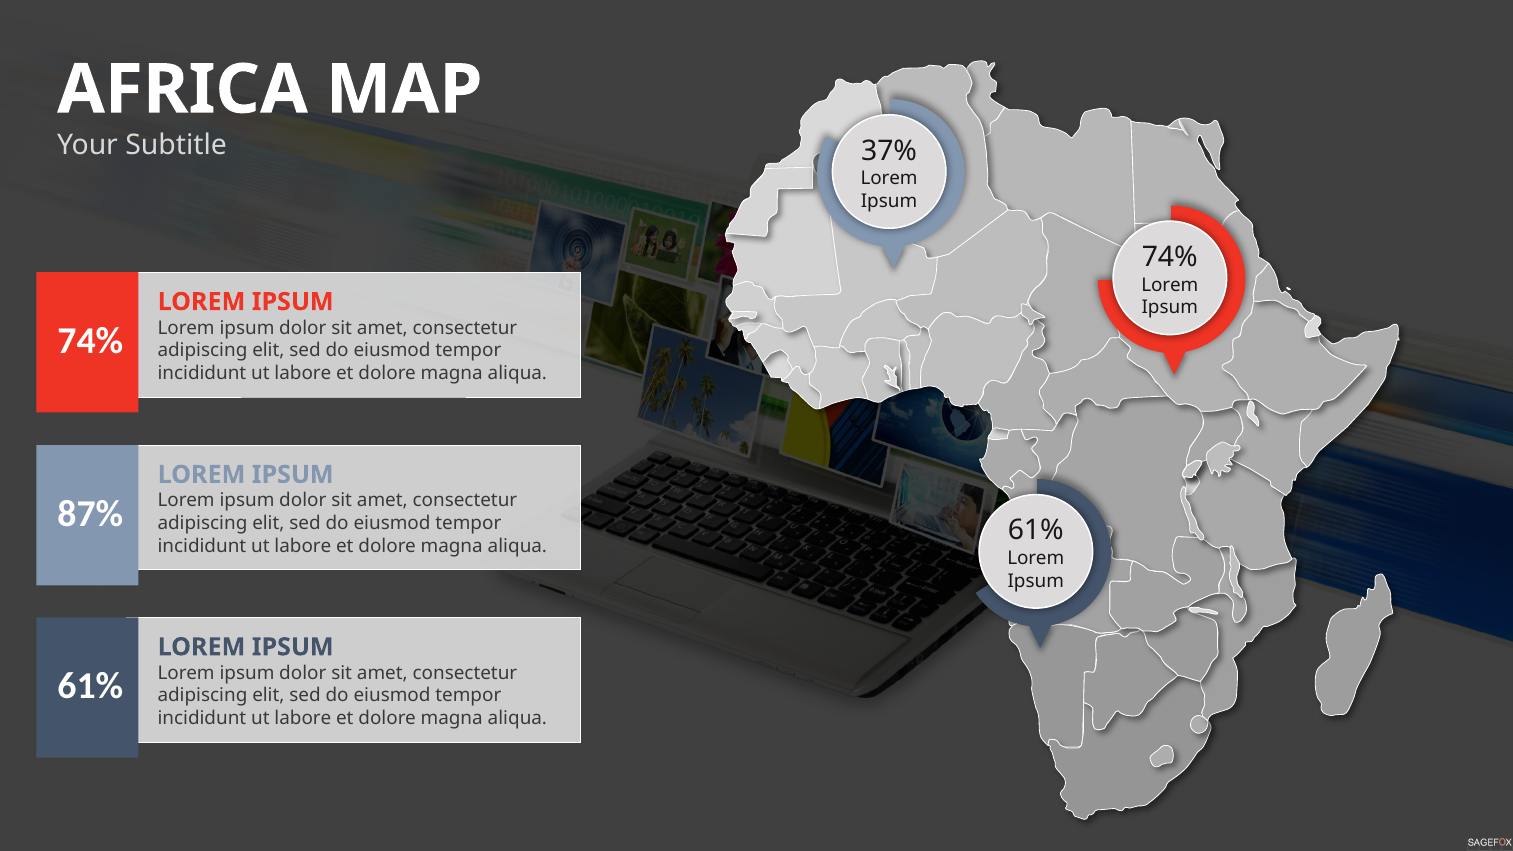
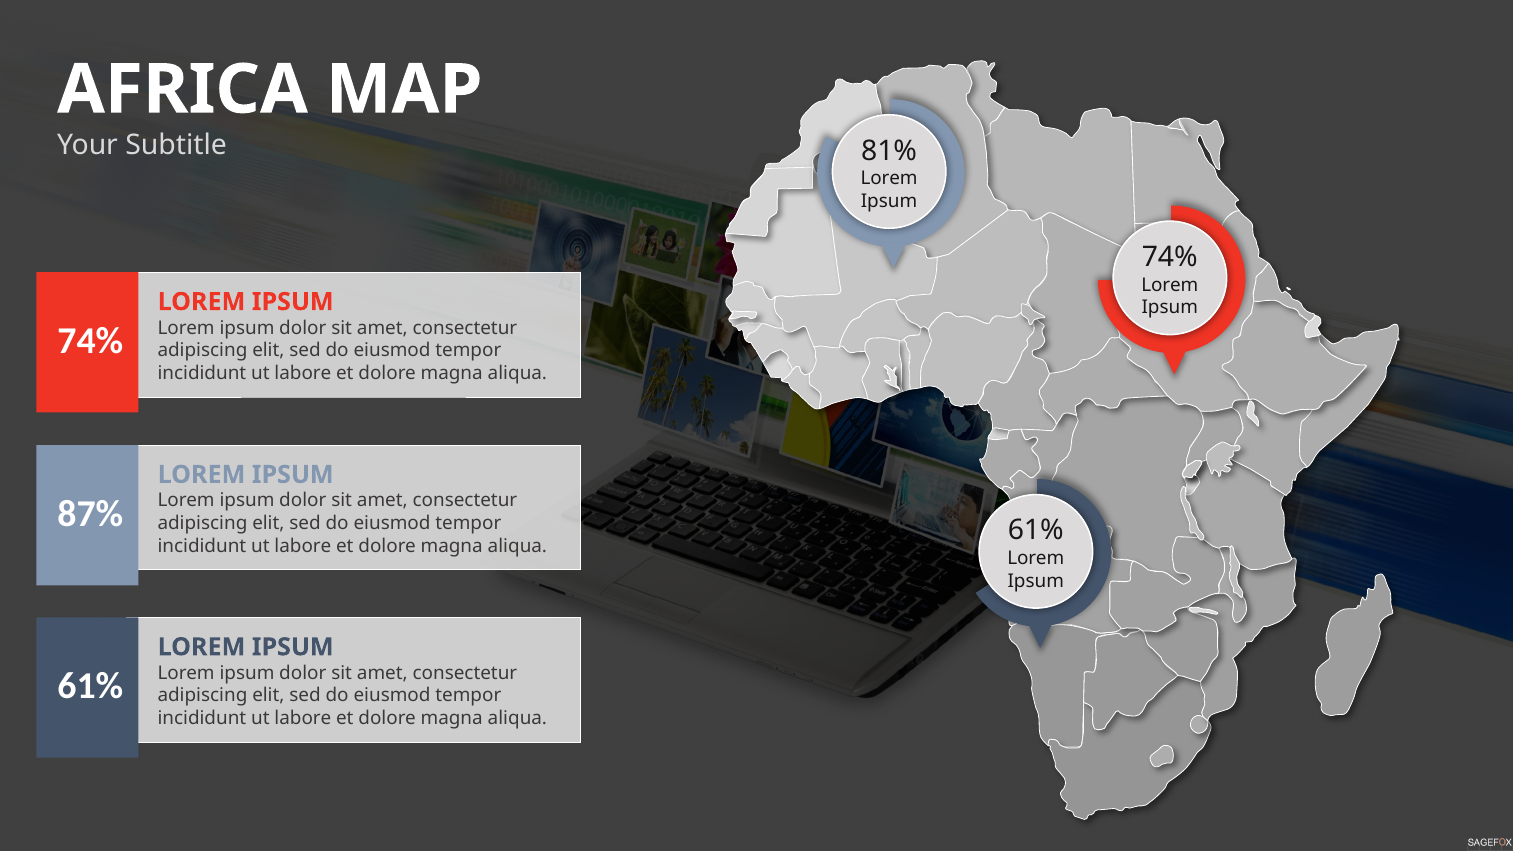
37%: 37% -> 81%
